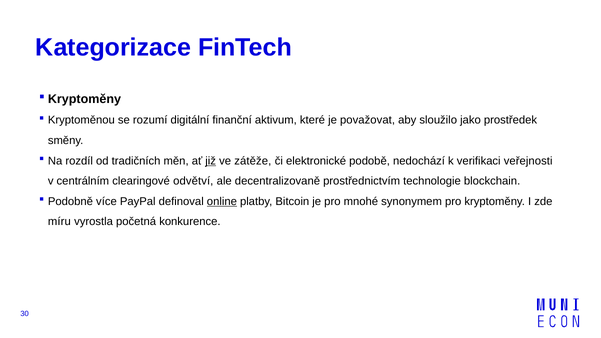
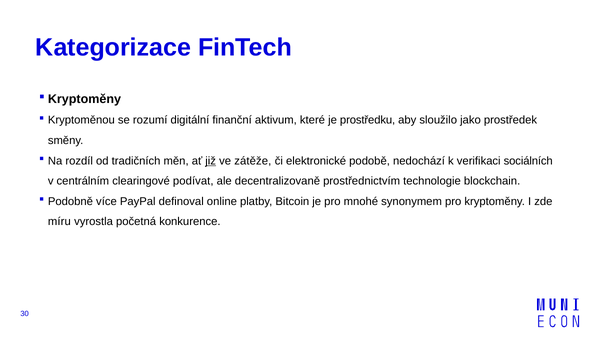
považovat: považovat -> prostředku
veřejnosti: veřejnosti -> sociálních
odvětví: odvětví -> podívat
online underline: present -> none
